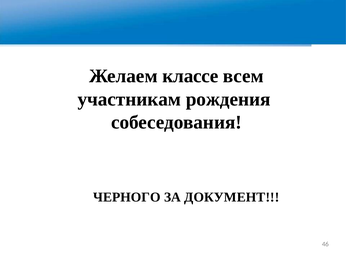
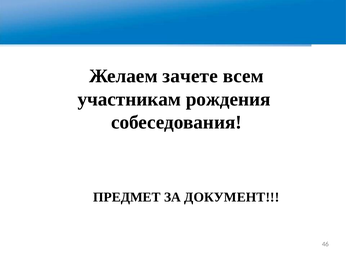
классе: классе -> зачете
ЧЕРНОГО: ЧЕРНОГО -> ПРЕДМЕТ
